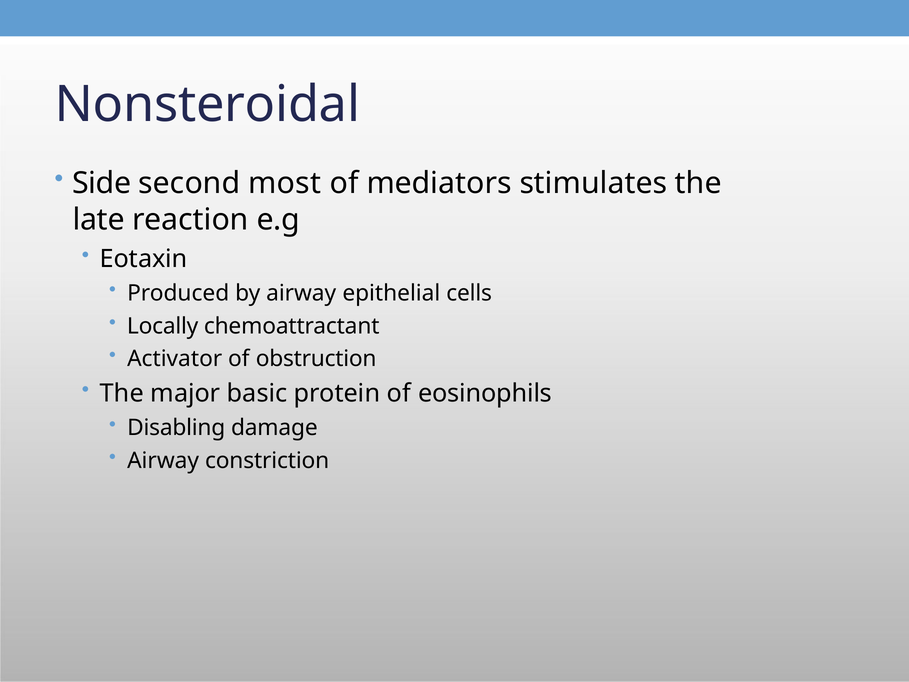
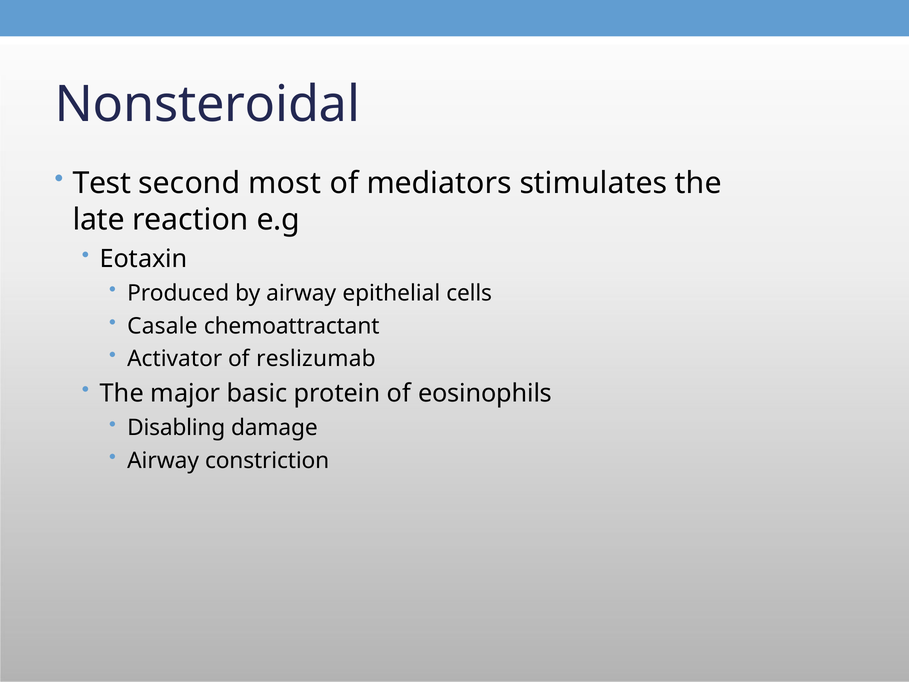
Side: Side -> Test
Locally: Locally -> Casale
obstruction: obstruction -> reslizumab
